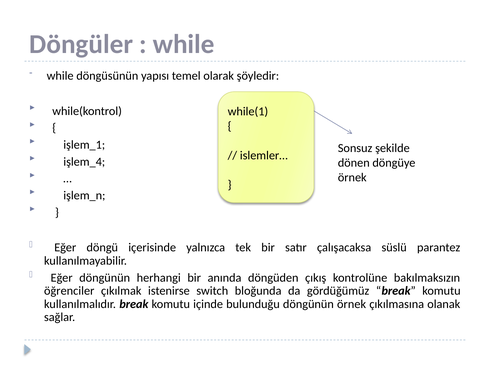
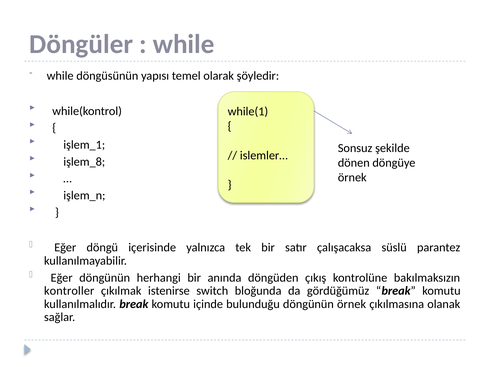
işlem_4: işlem_4 -> işlem_8
öğrenciler: öğrenciler -> kontroller
